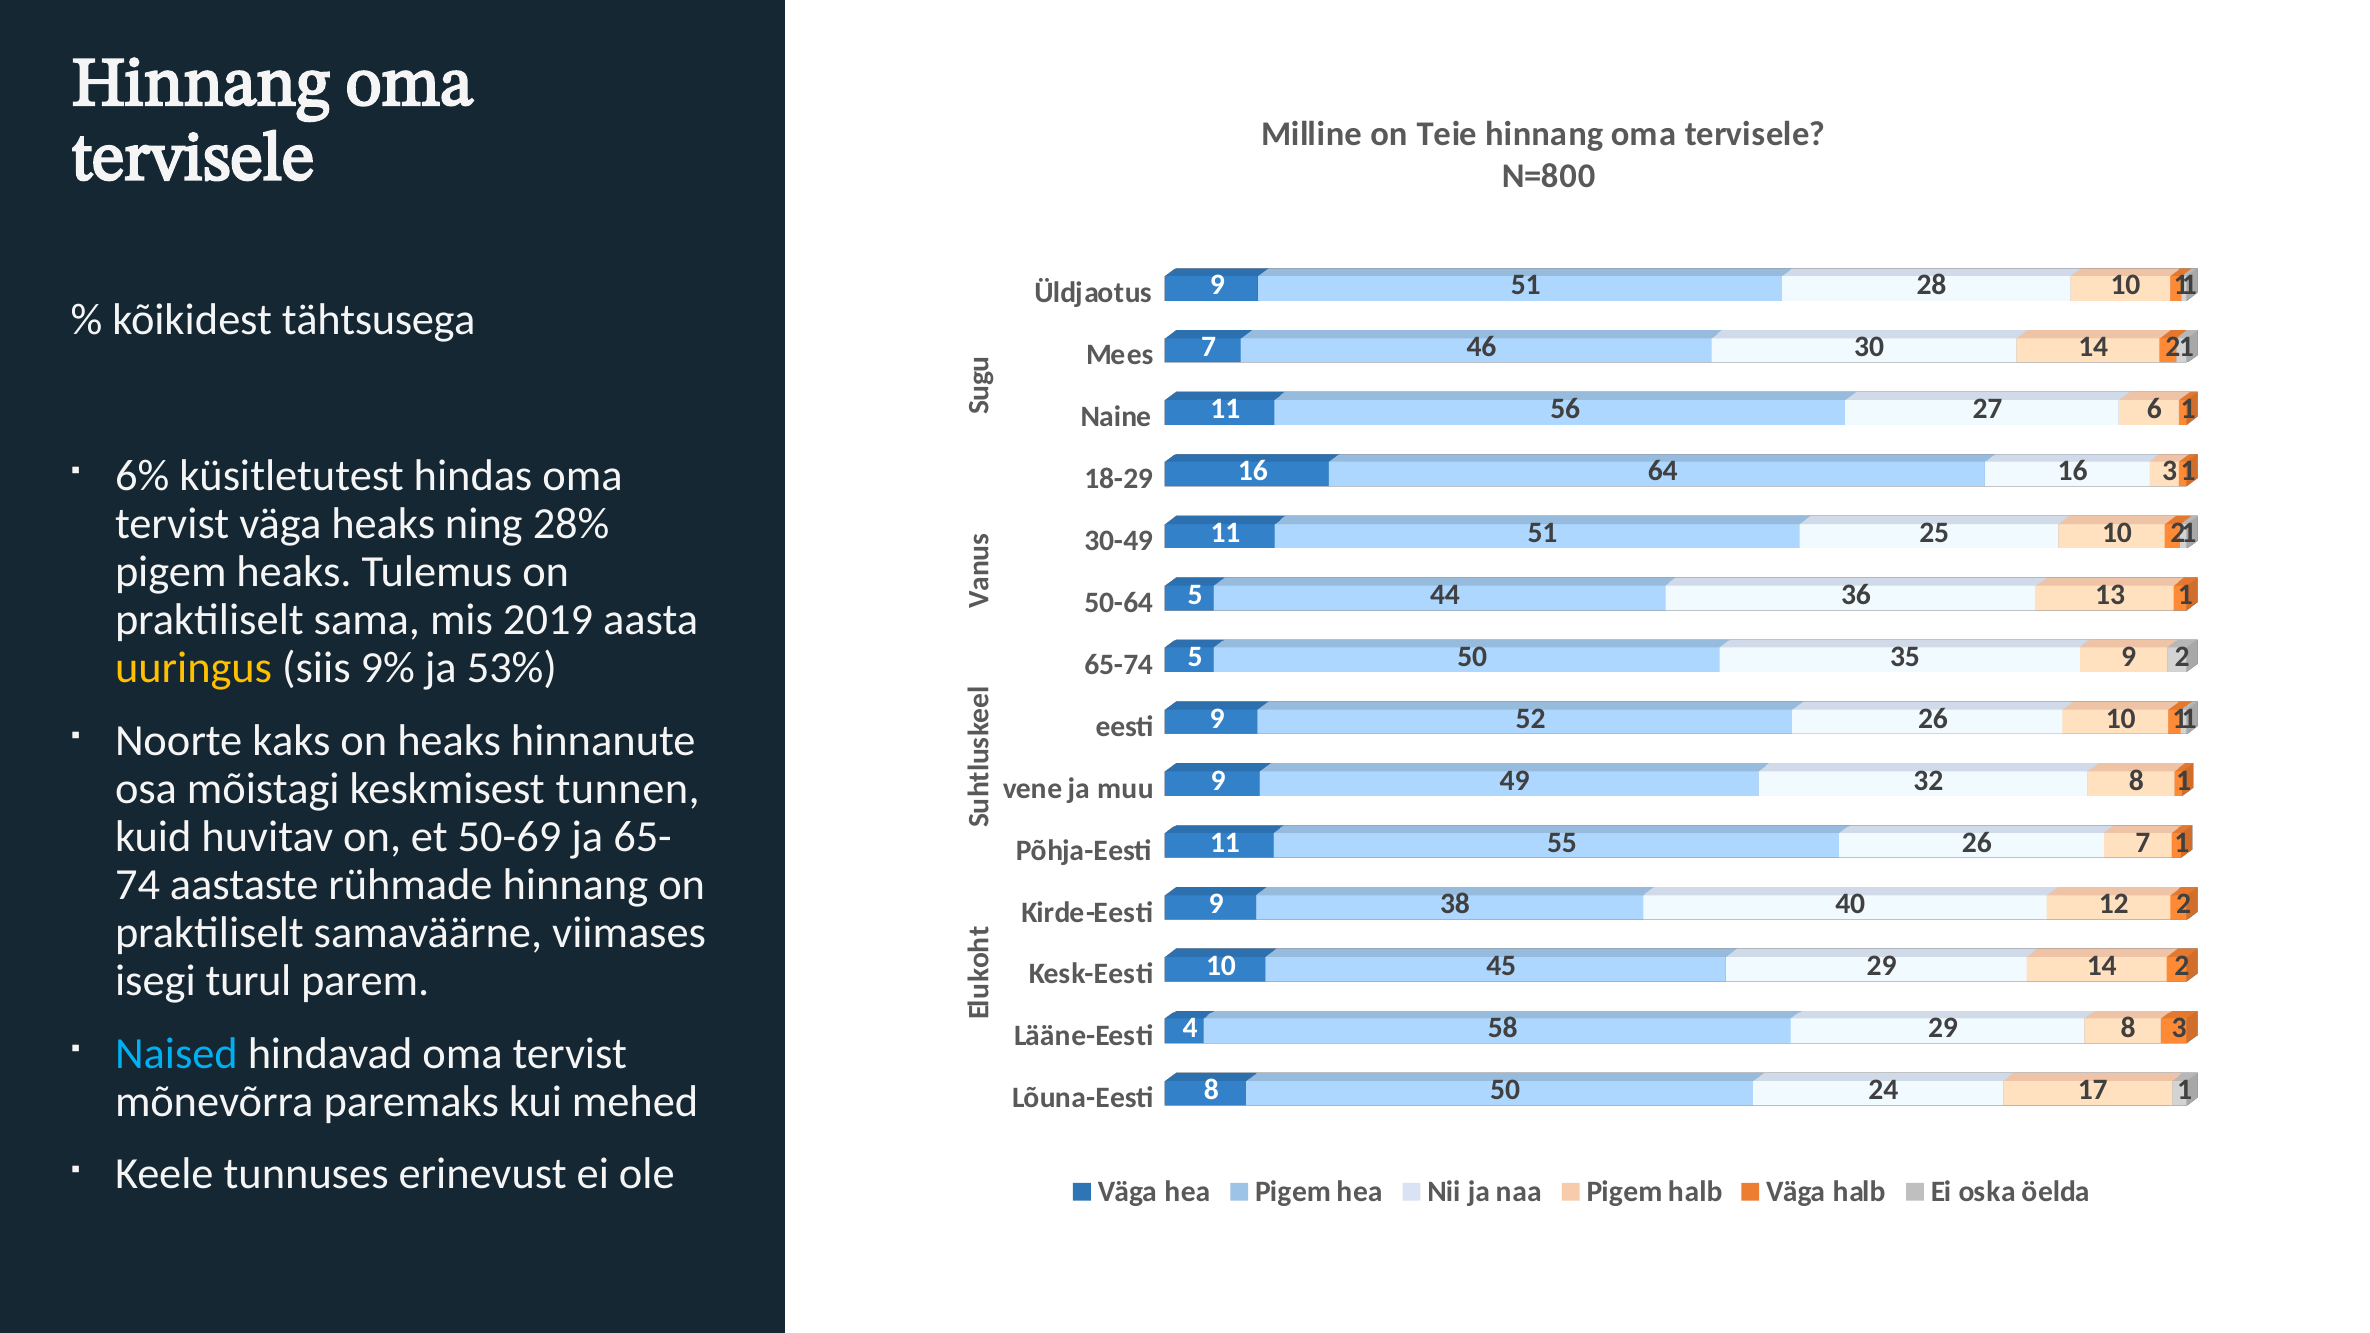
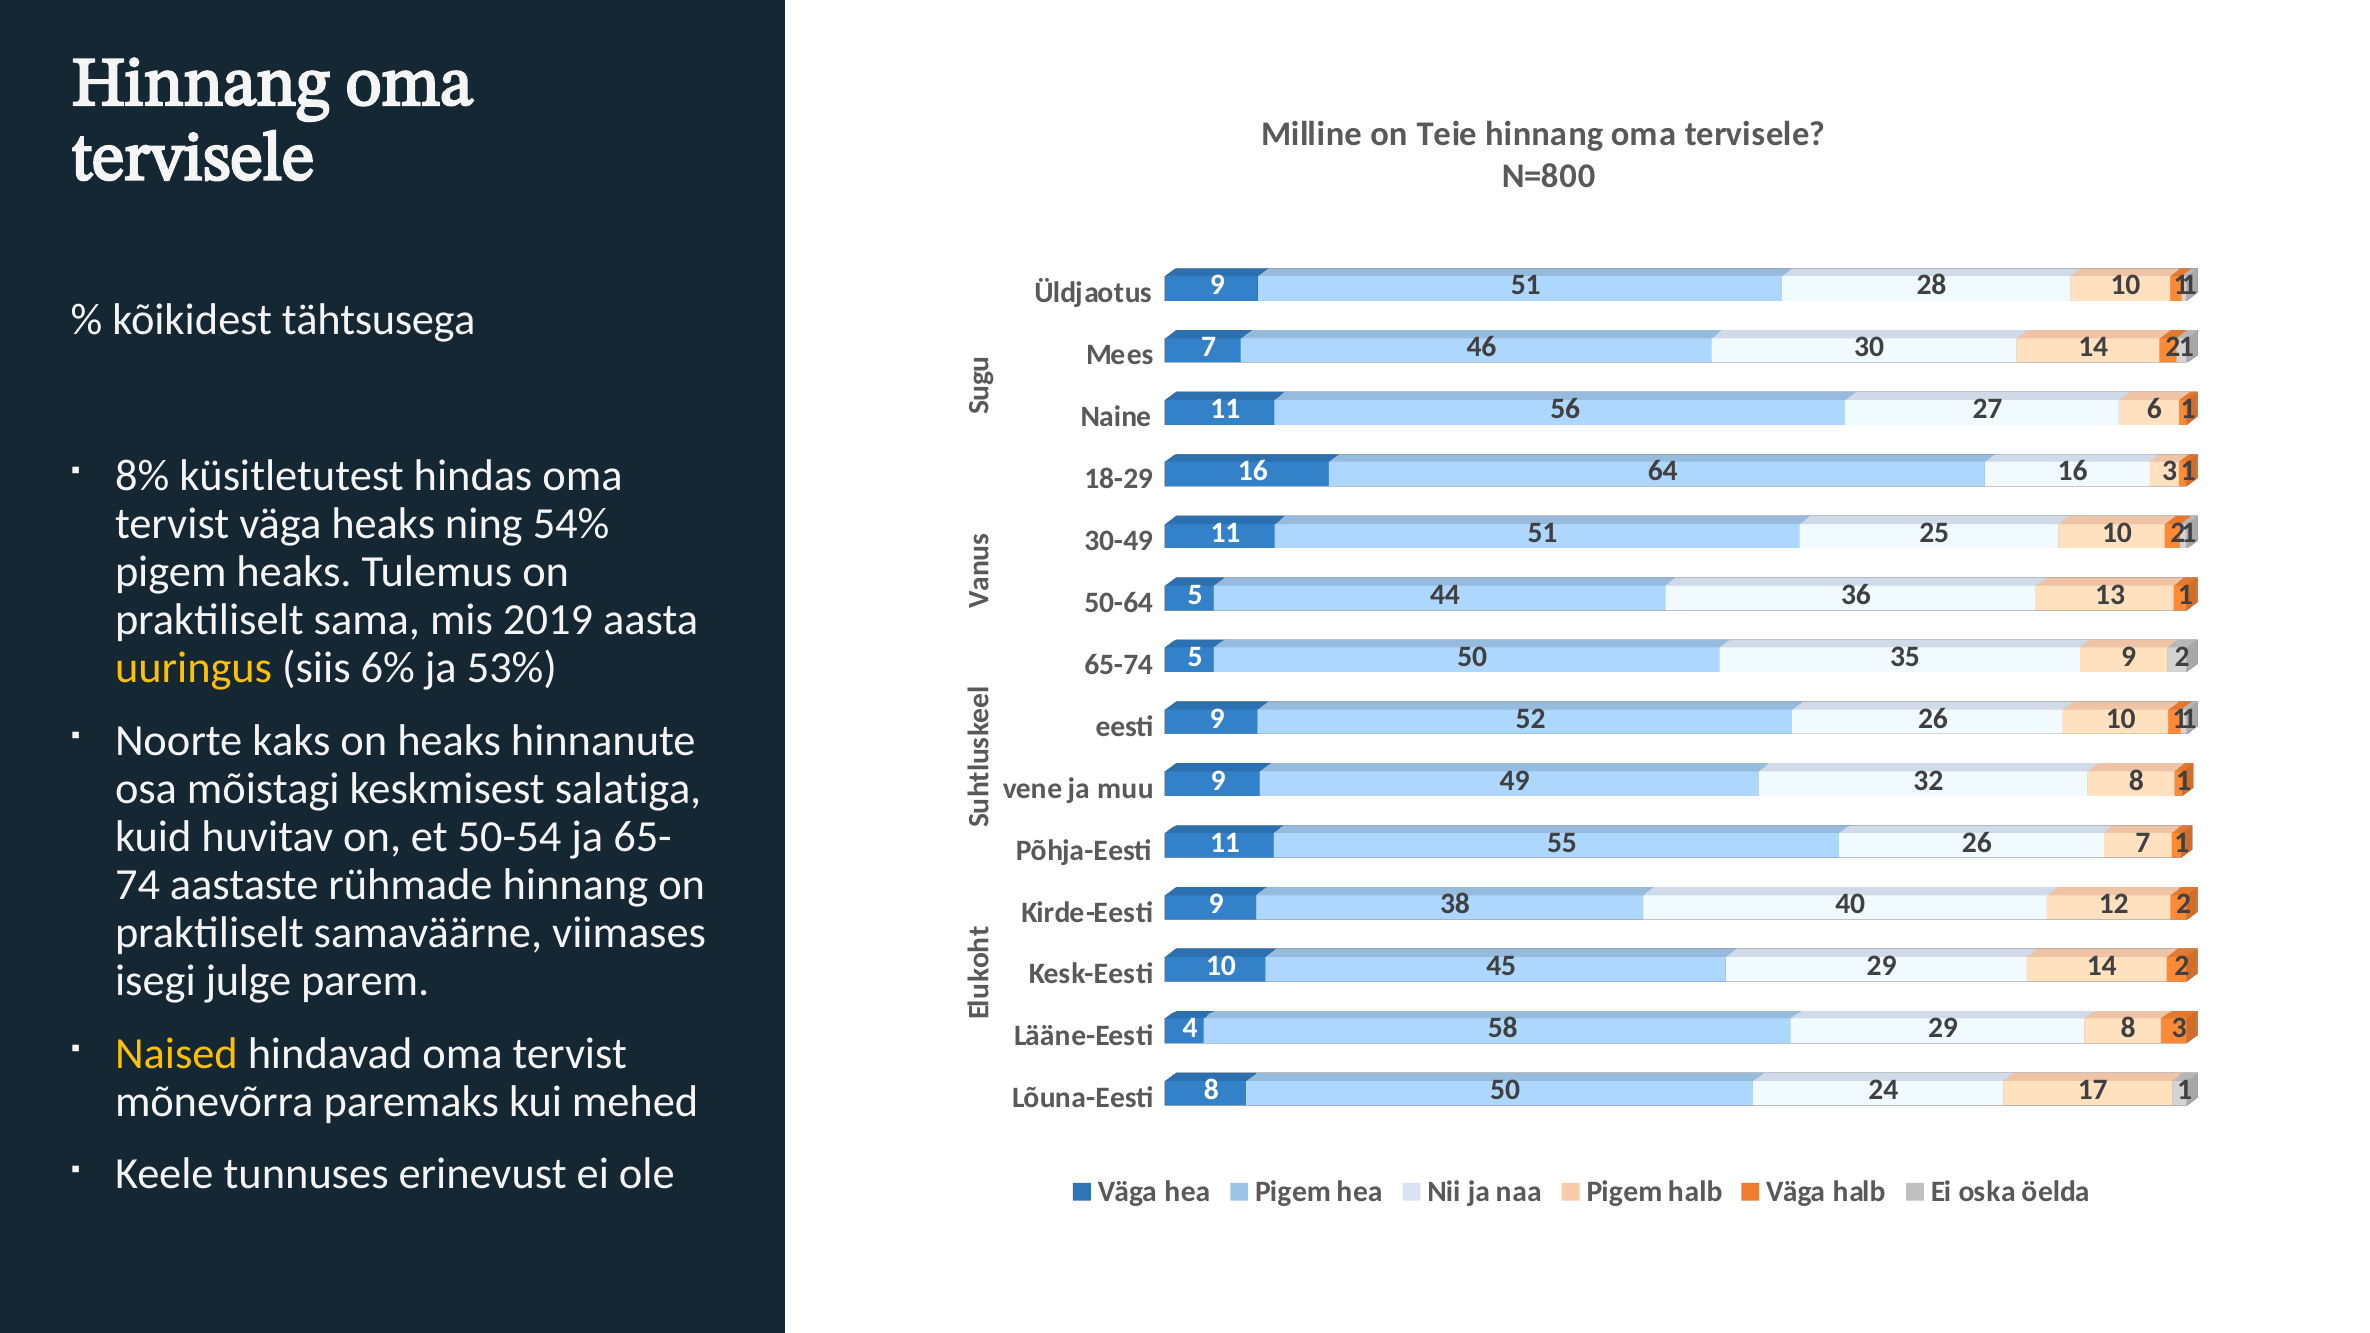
6%: 6% -> 8%
28%: 28% -> 54%
9%: 9% -> 6%
tunnen: tunnen -> salatiga
50-69: 50-69 -> 50-54
turul: turul -> julge
Naised colour: light blue -> yellow
